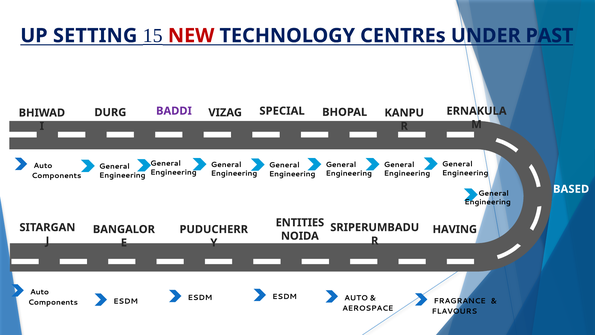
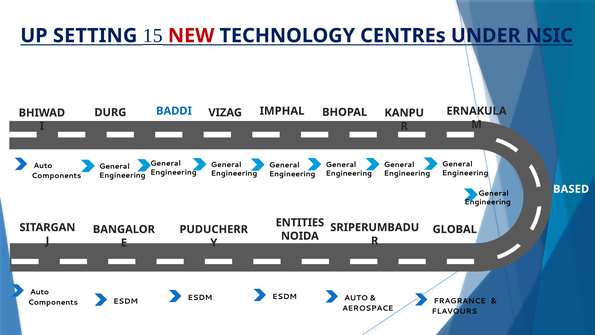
PAST: PAST -> NSIC
SPECIAL: SPECIAL -> IMPHAL
BADDI colour: purple -> blue
HAVING: HAVING -> GLOBAL
